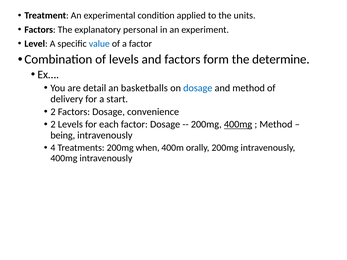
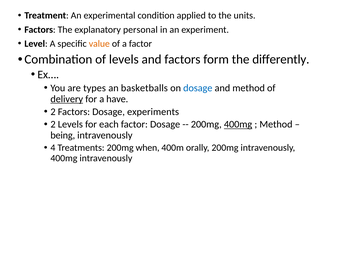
value colour: blue -> orange
determine: determine -> differently
detail: detail -> types
delivery underline: none -> present
start: start -> have
convenience: convenience -> experiments
